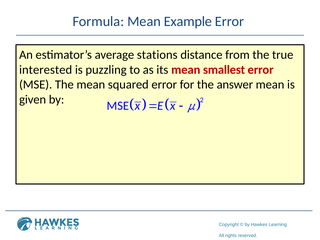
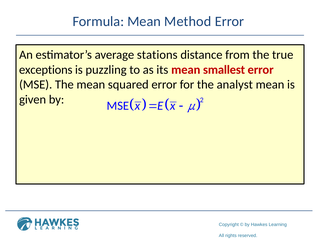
Example: Example -> Method
interested: interested -> exceptions
answer: answer -> analyst
